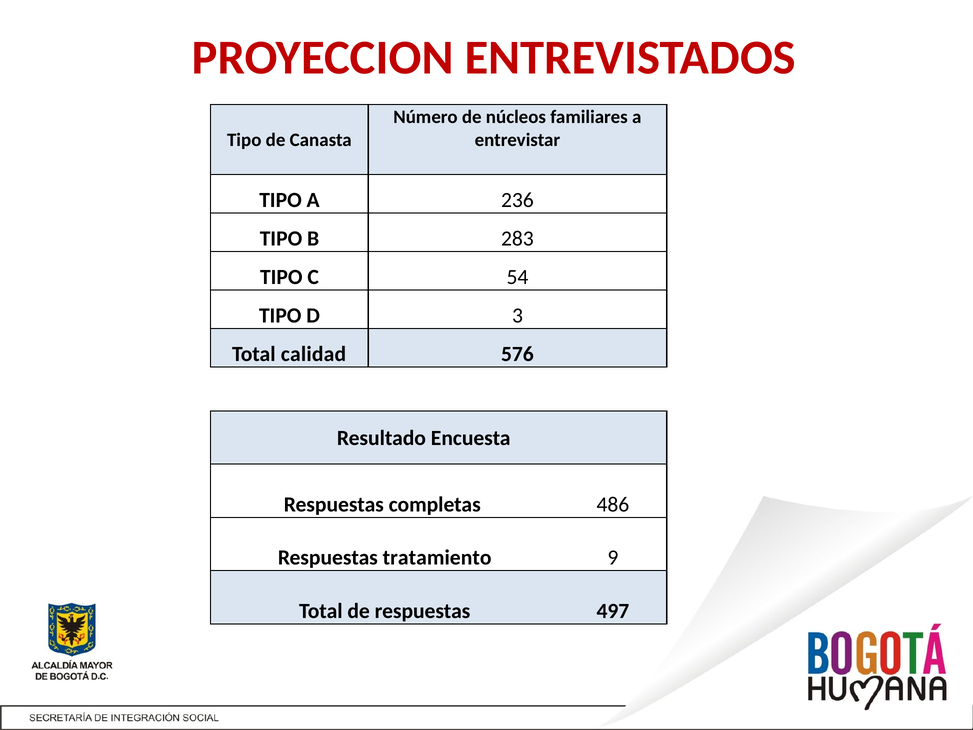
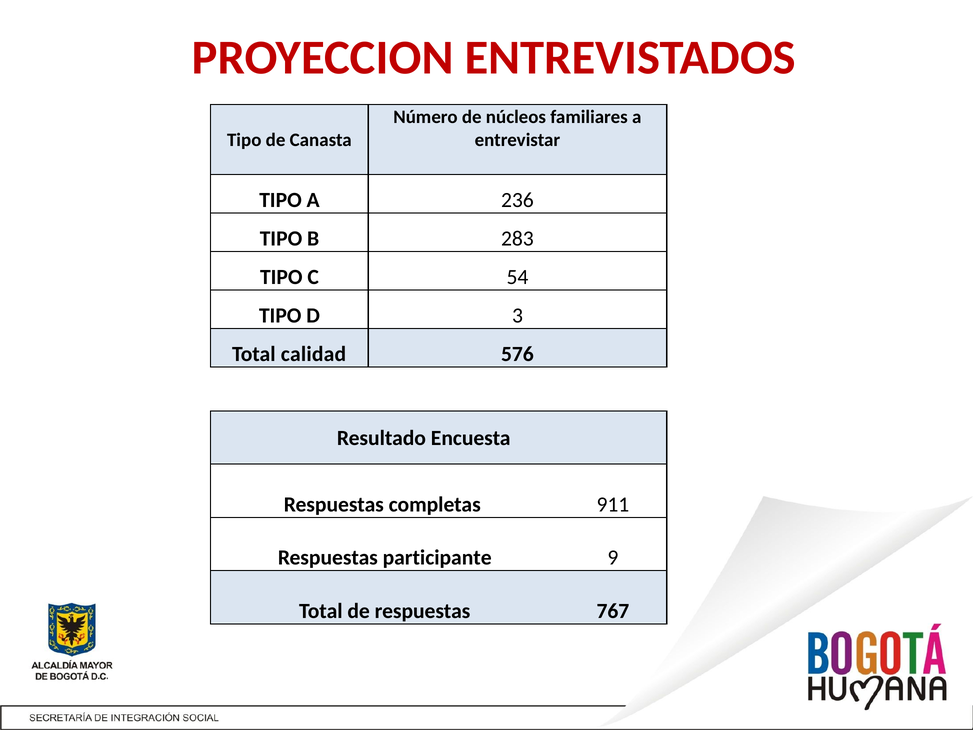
486: 486 -> 911
tratamiento: tratamiento -> participante
497: 497 -> 767
